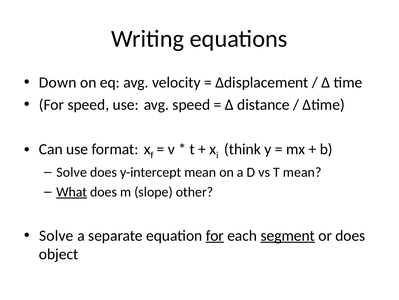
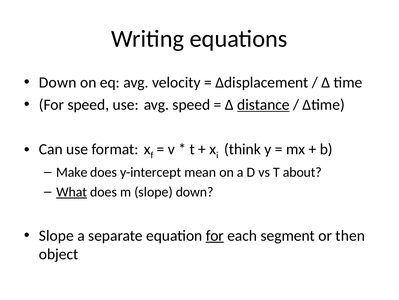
distance underline: none -> present
Solve at (72, 172): Solve -> Make
T mean: mean -> about
slope other: other -> down
Solve at (56, 235): Solve -> Slope
segment underline: present -> none
or does: does -> then
